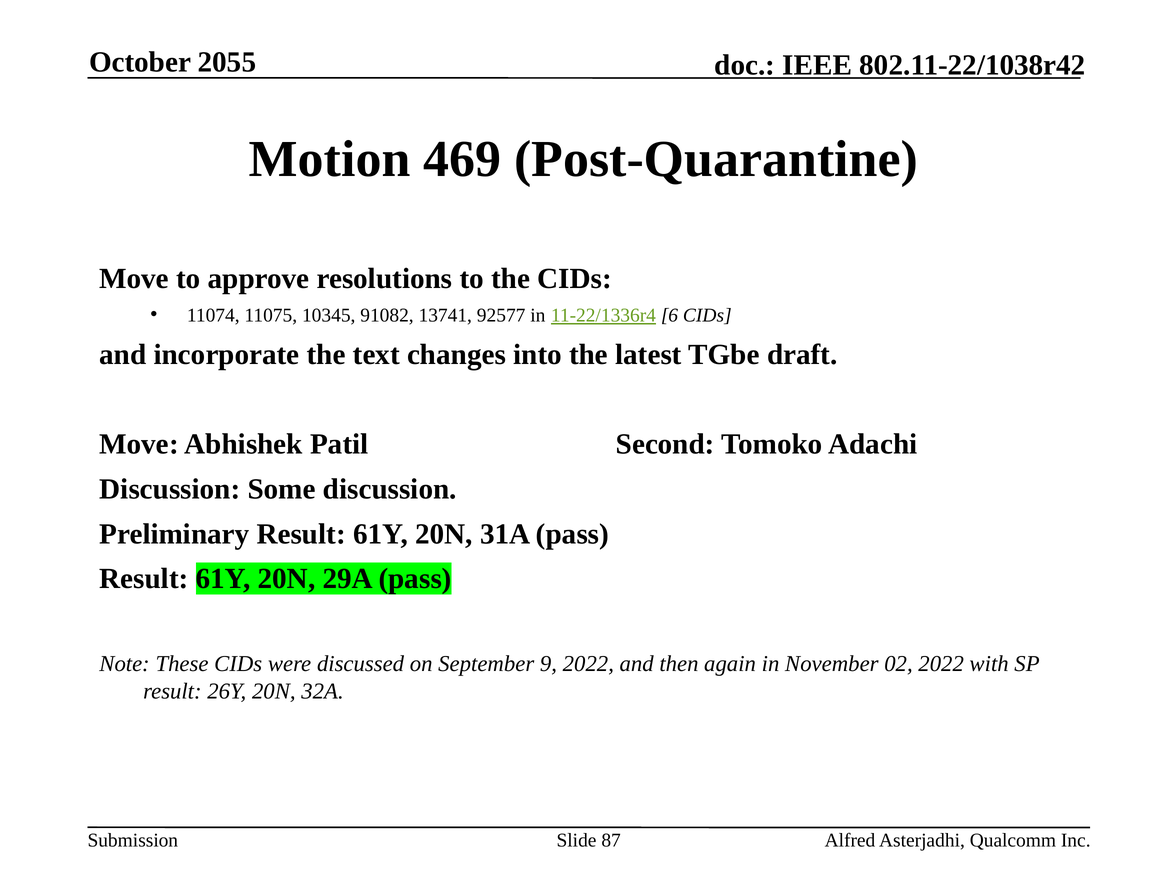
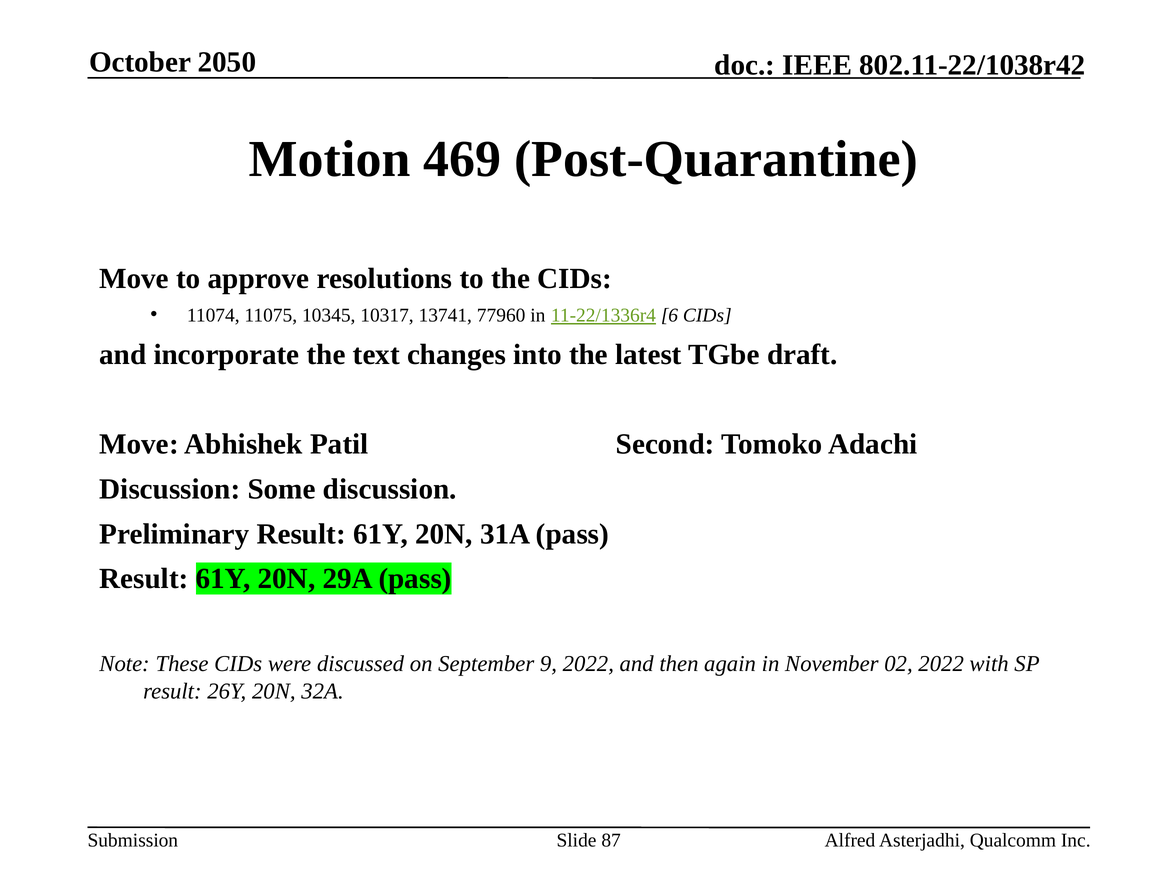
2055: 2055 -> 2050
91082: 91082 -> 10317
92577: 92577 -> 77960
